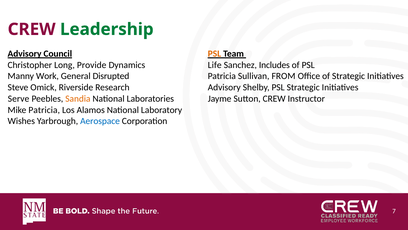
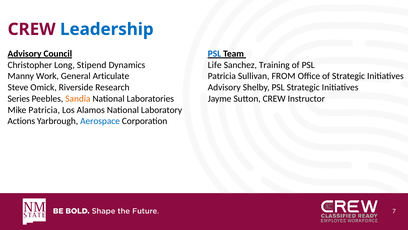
Leadership colour: green -> blue
PSL at (214, 54) colour: orange -> blue
Provide: Provide -> Stipend
Includes: Includes -> Training
Disrupted: Disrupted -> Articulate
Serve: Serve -> Series
Wishes: Wishes -> Actions
